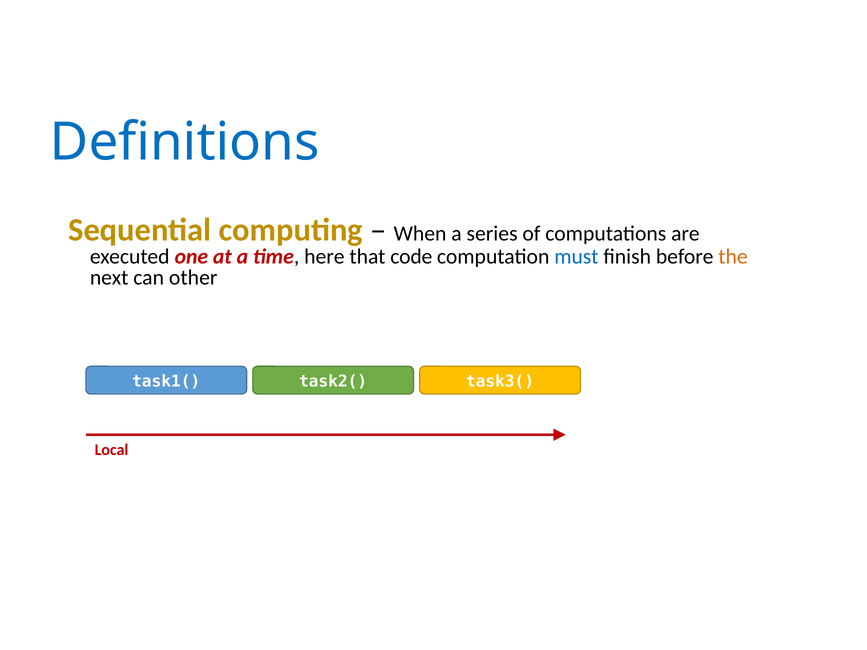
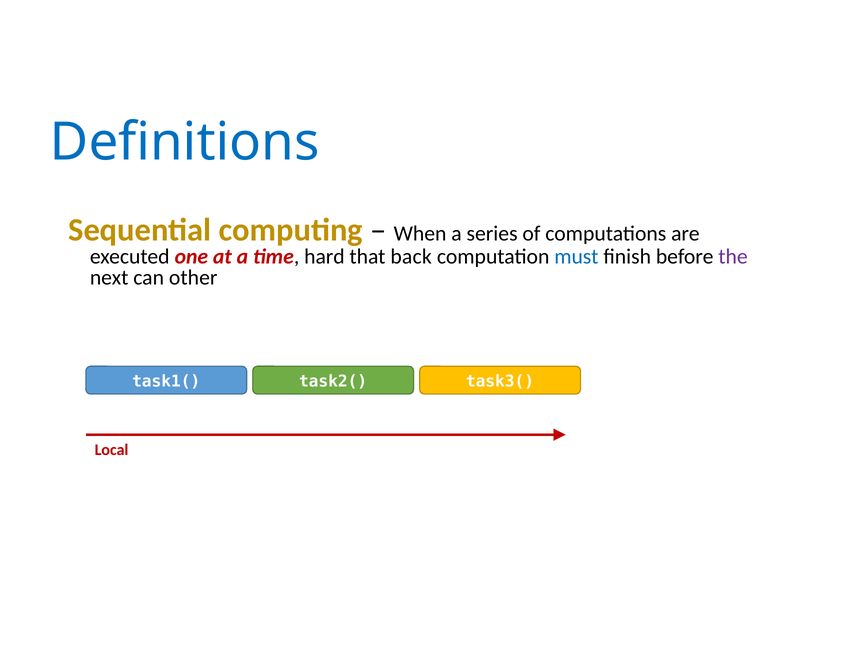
here: here -> hard
code: code -> back
the colour: orange -> purple
